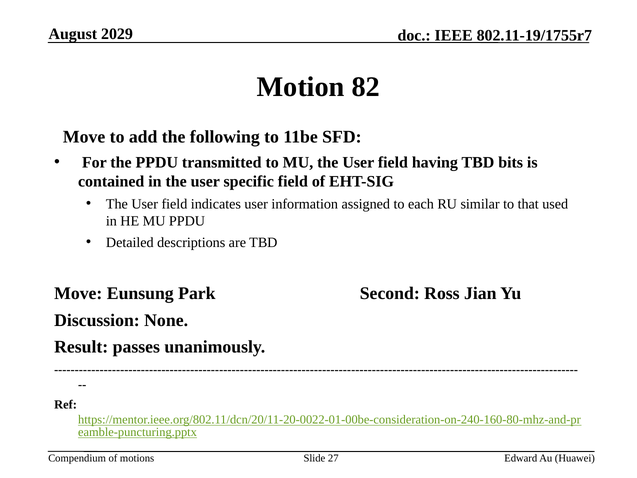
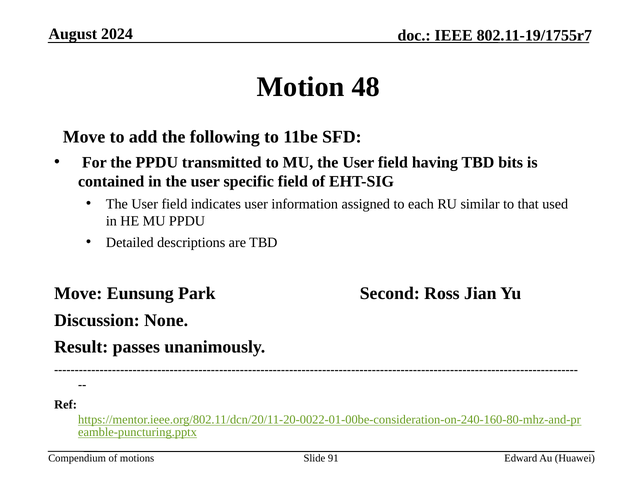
2029: 2029 -> 2024
82: 82 -> 48
27: 27 -> 91
